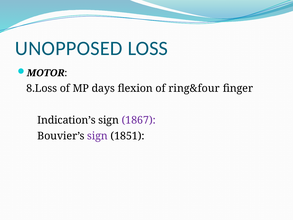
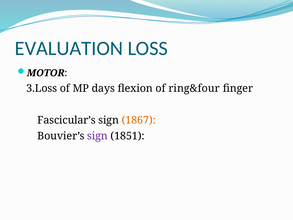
UNOPPOSED: UNOPPOSED -> EVALUATION
8.Loss: 8.Loss -> 3.Loss
Indication’s: Indication’s -> Fascicular’s
1867 colour: purple -> orange
